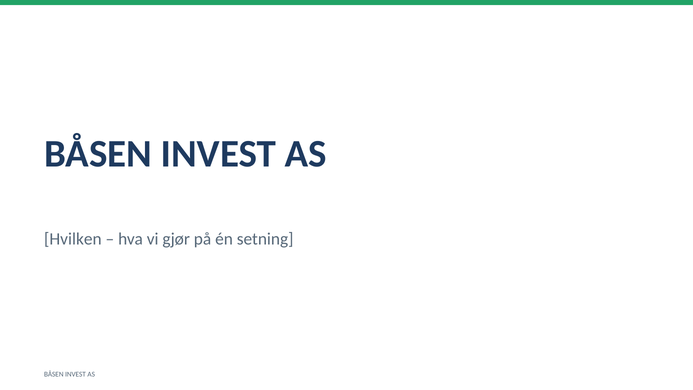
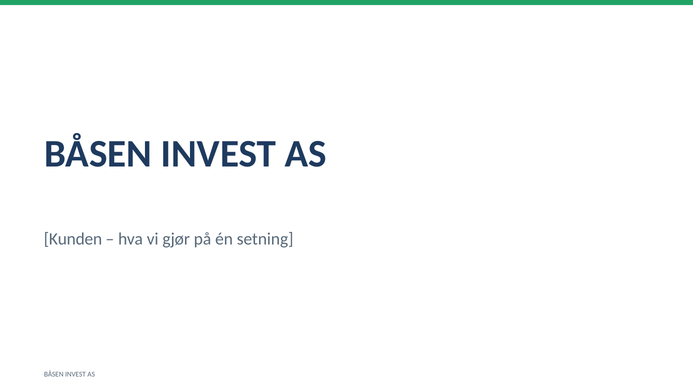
Hvilken: Hvilken -> Kunden
